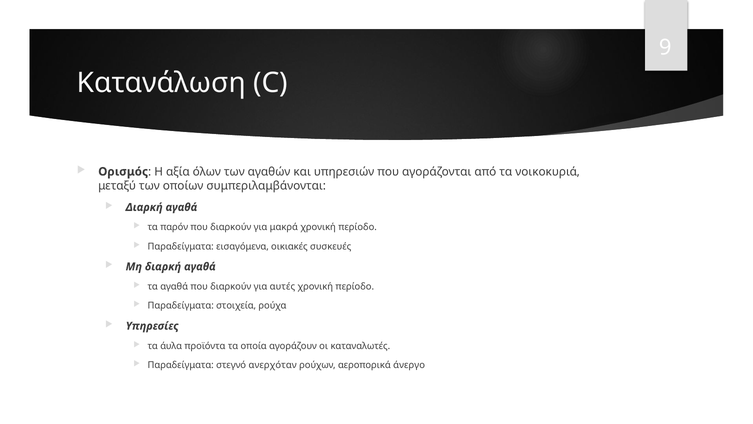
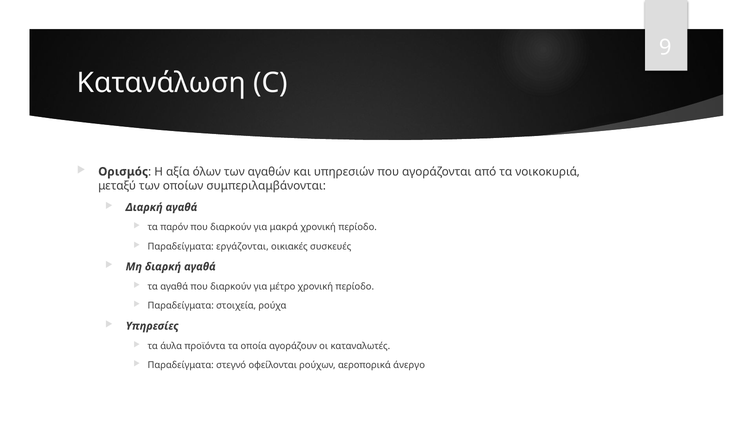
εισαγόμενα: εισαγόμενα -> εργάζονται
αυτές: αυτές -> μέτρο
ανερχόταν: ανερχόταν -> οφείλονται
